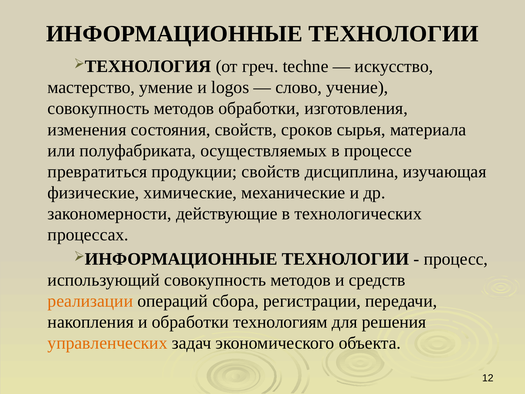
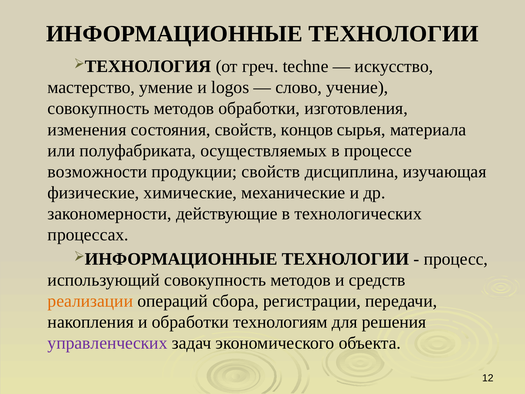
сроков: сроков -> концов
превратиться: превратиться -> возможности
управленческих colour: orange -> purple
